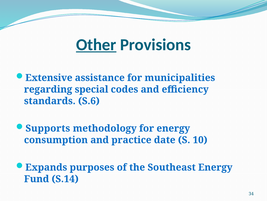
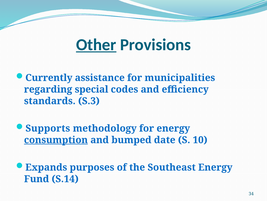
Extensive: Extensive -> Currently
S.6: S.6 -> S.3
consumption underline: none -> present
practice: practice -> bumped
